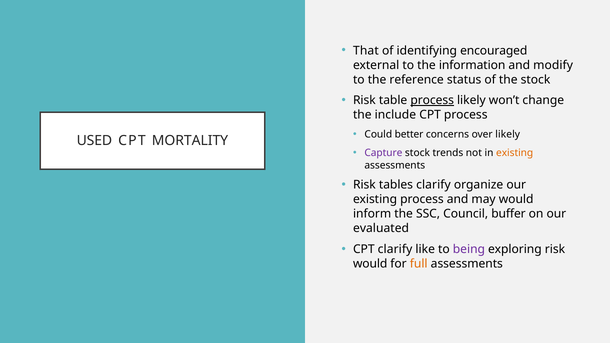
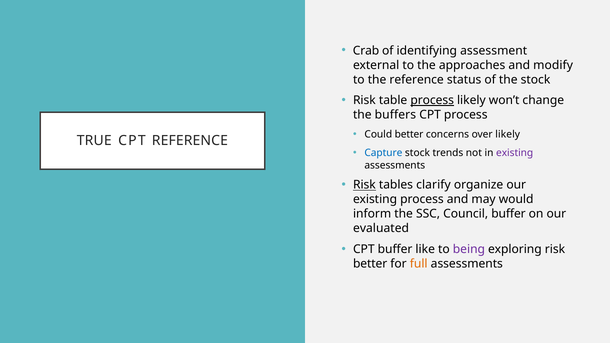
That: That -> Crab
encouraged: encouraged -> assessment
information: information -> approaches
include: include -> buffers
USED: USED -> TRUE
CPT MORTALITY: MORTALITY -> REFERENCE
Capture colour: purple -> blue
existing at (515, 153) colour: orange -> purple
Risk at (364, 185) underline: none -> present
CPT clarify: clarify -> buffer
would at (370, 264): would -> better
